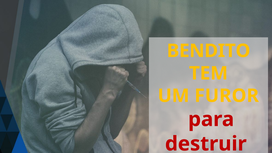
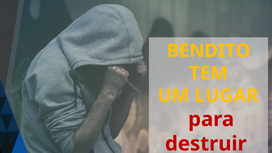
FUROR: FUROR -> LUGAR
